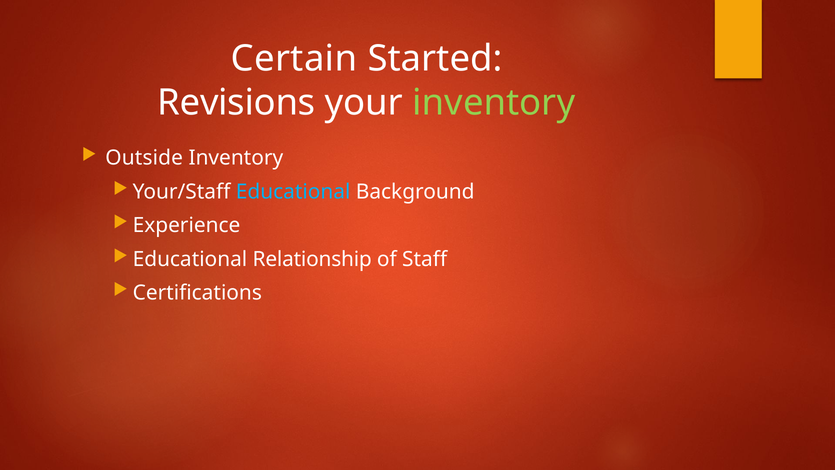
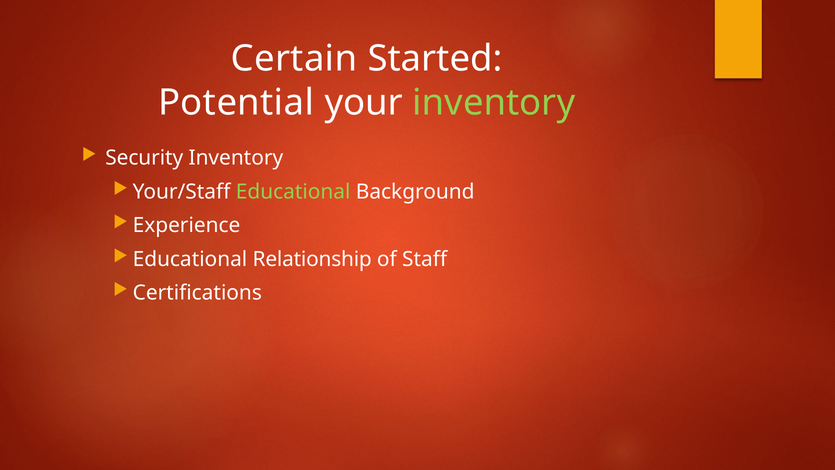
Revisions: Revisions -> Potential
Outside: Outside -> Security
Educational at (293, 191) colour: light blue -> light green
